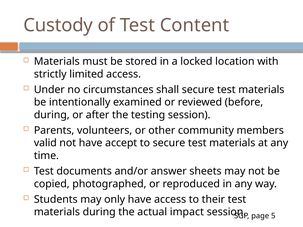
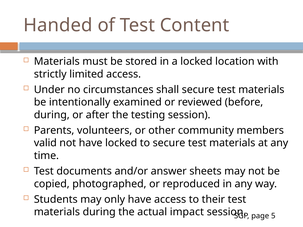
Custody: Custody -> Handed
have accept: accept -> locked
